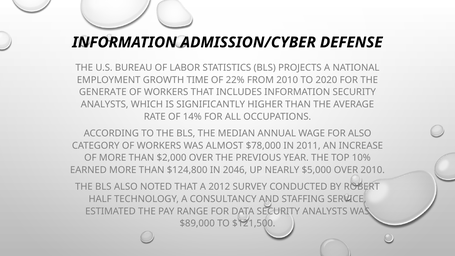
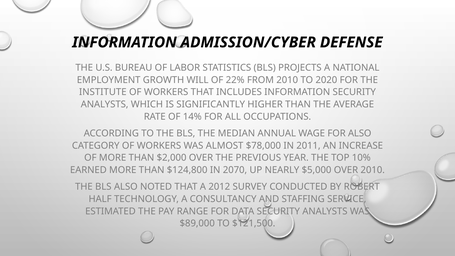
TIME: TIME -> WILL
GENERATE: GENERATE -> INSTITUTE
2046: 2046 -> 2070
